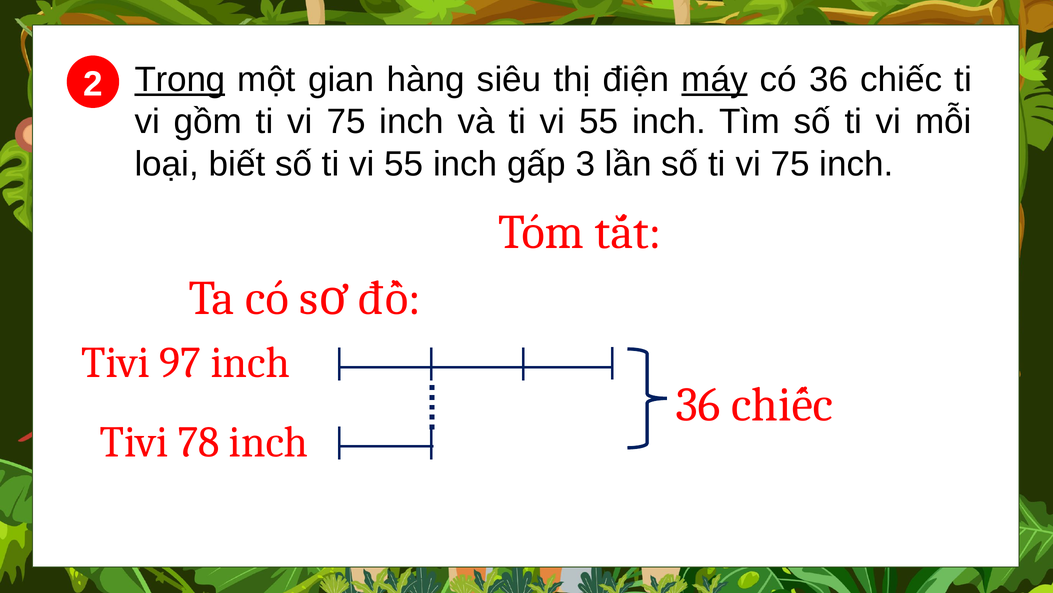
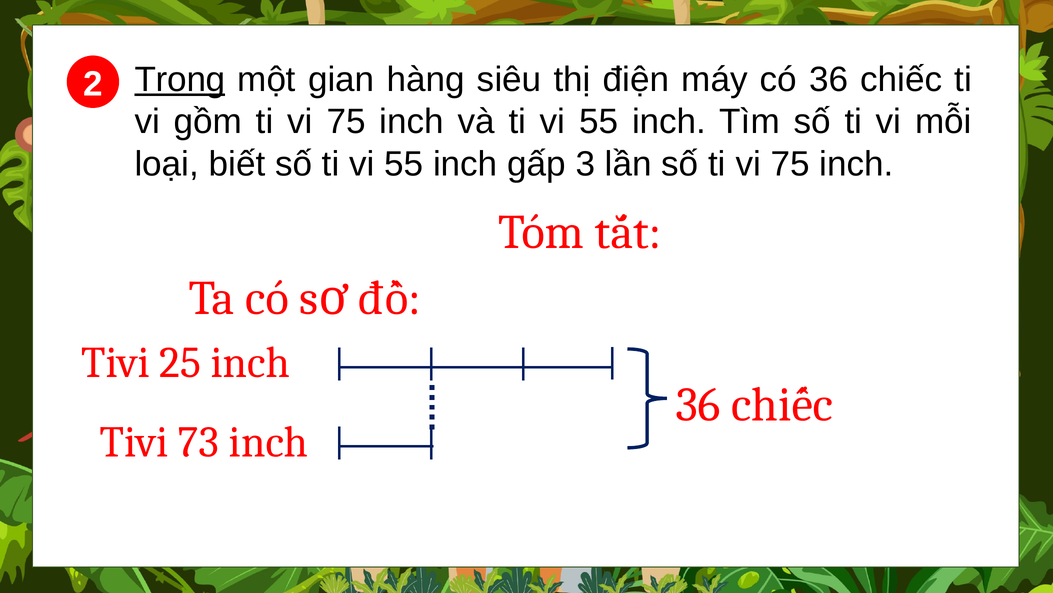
máy underline: present -> none
97: 97 -> 25
78: 78 -> 73
